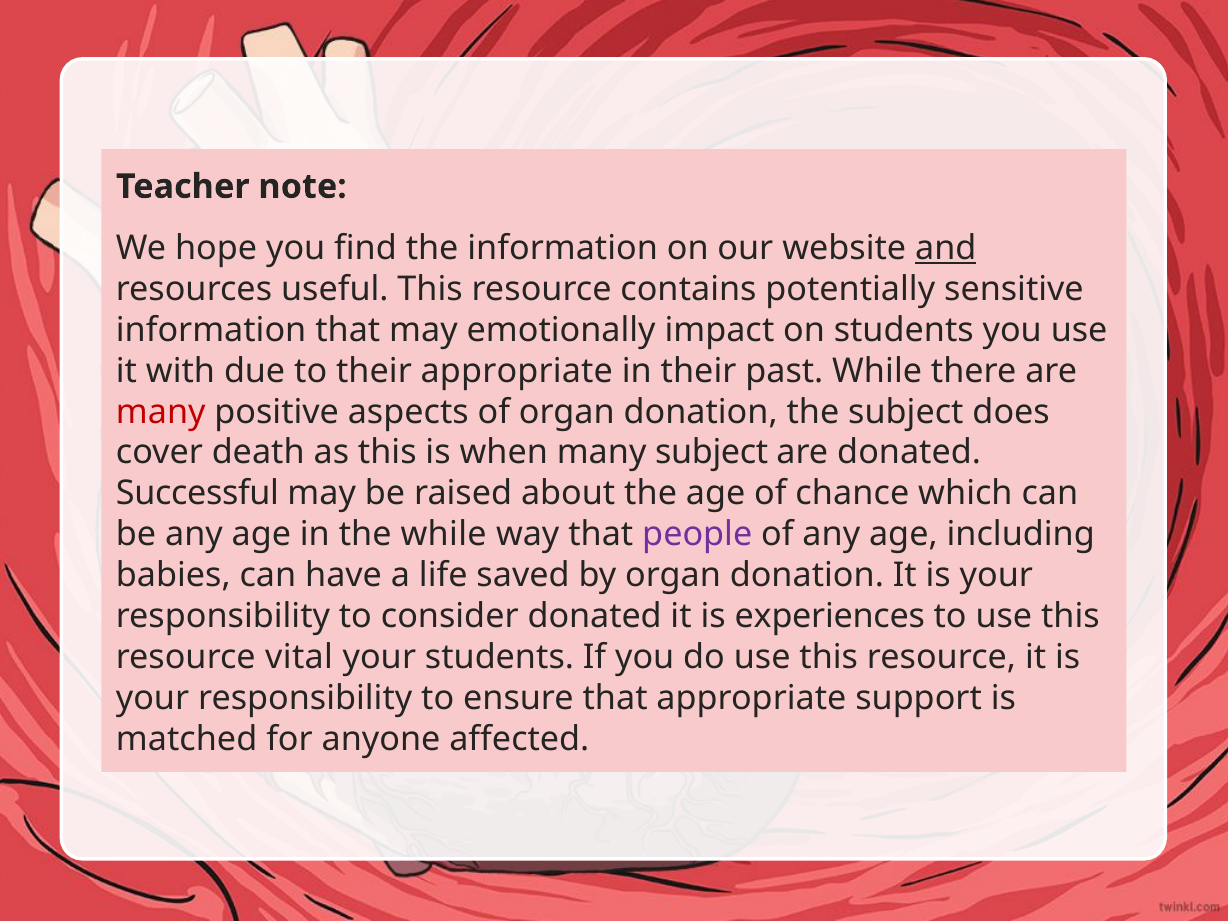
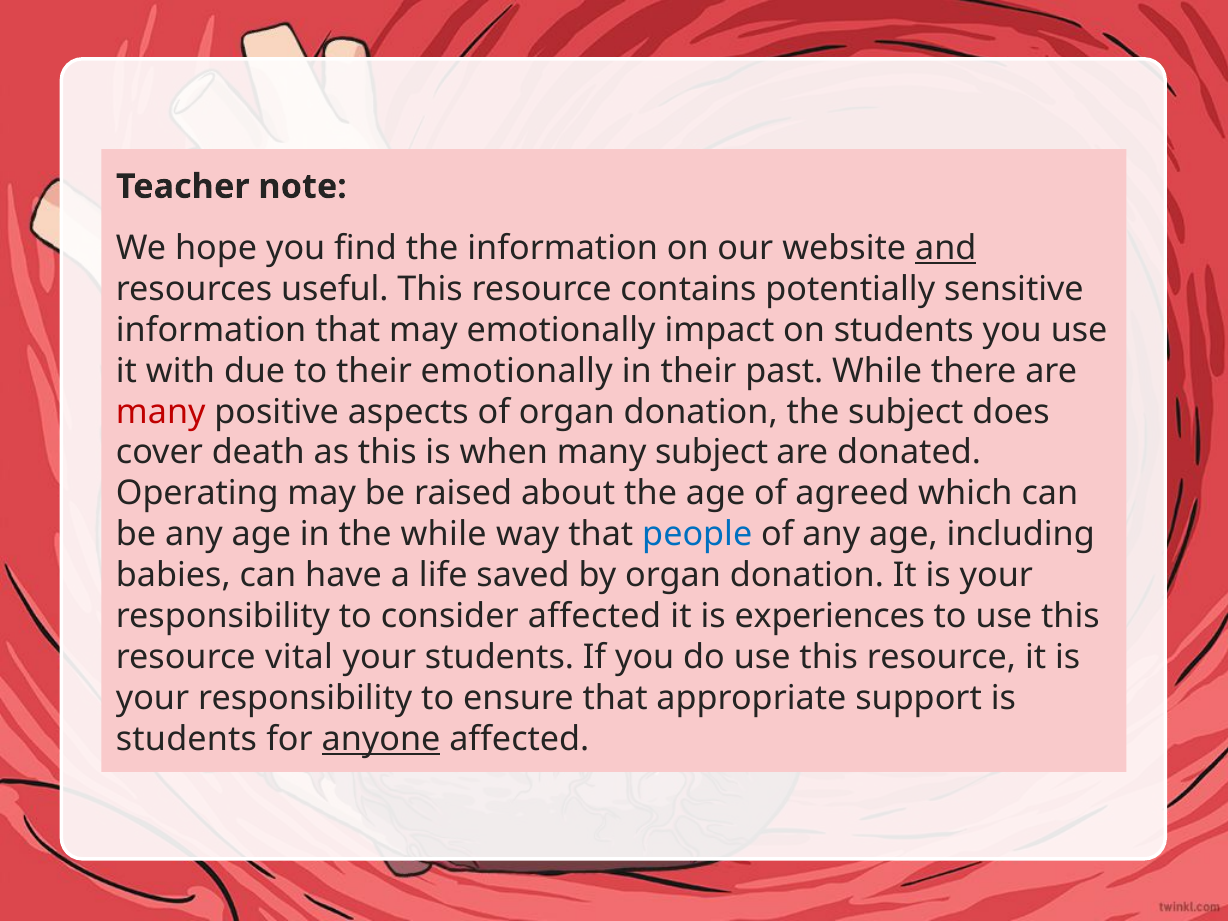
their appropriate: appropriate -> emotionally
Successful: Successful -> Operating
chance: chance -> agreed
people colour: purple -> blue
consider donated: donated -> affected
matched at (187, 739): matched -> students
anyone underline: none -> present
